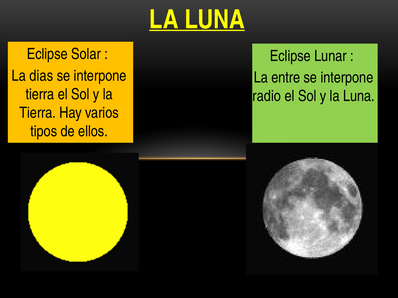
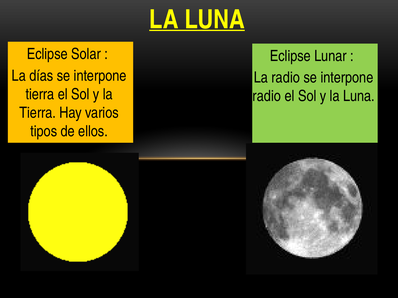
dias: dias -> días
La entre: entre -> radio
